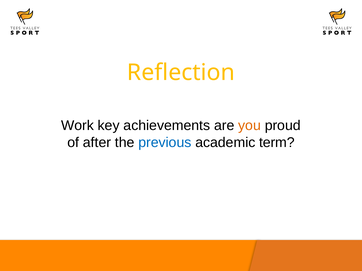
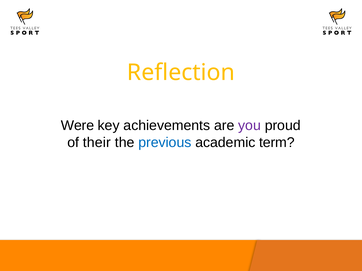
Work: Work -> Were
you colour: orange -> purple
after: after -> their
